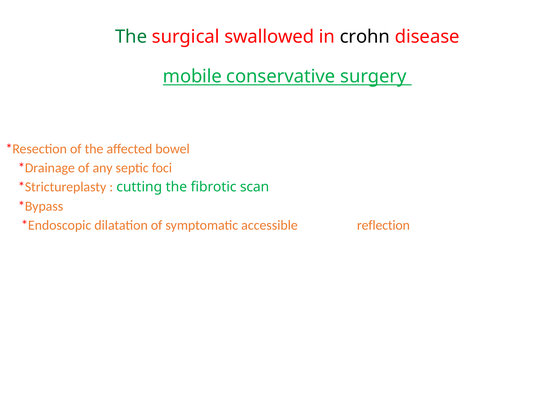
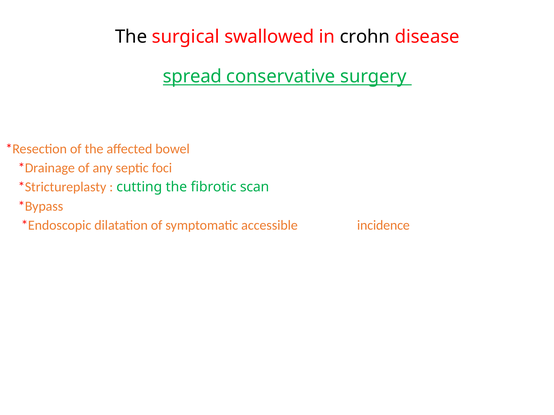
The at (131, 37) colour: green -> black
mobile: mobile -> spread
reflection: reflection -> incidence
